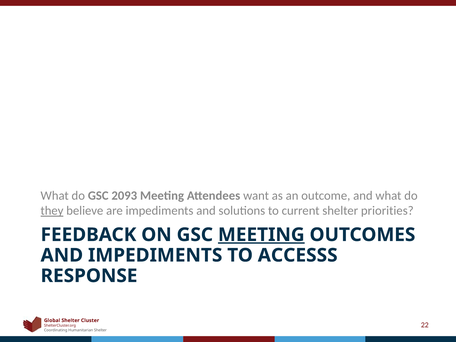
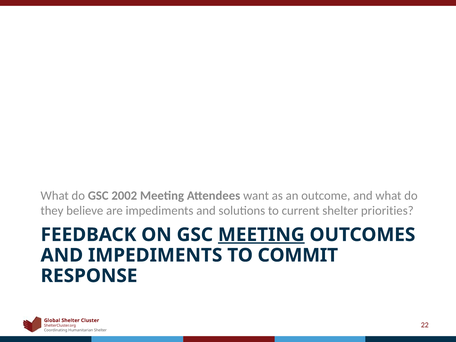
2093: 2093 -> 2002
they underline: present -> none
ACCESSS: ACCESSS -> COMMIT
